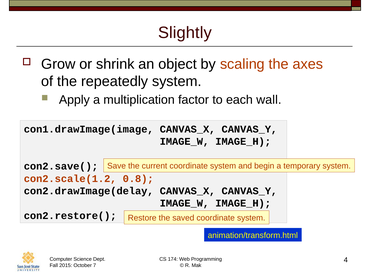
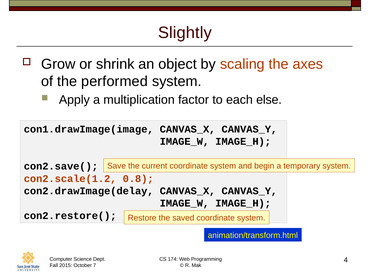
repeatedly: repeatedly -> performed
wall: wall -> else
